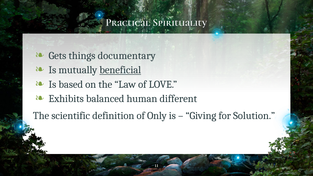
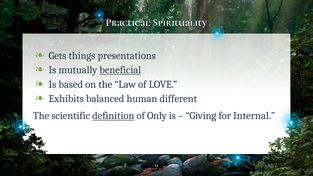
documentary: documentary -> presentations
definition underline: none -> present
Solution: Solution -> Internal
